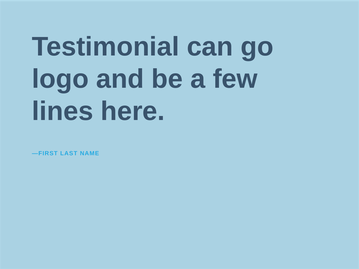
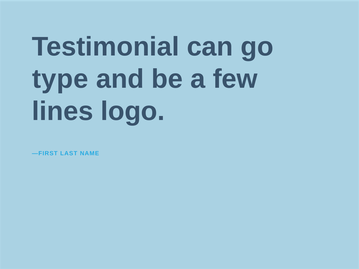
logo: logo -> type
here: here -> logo
